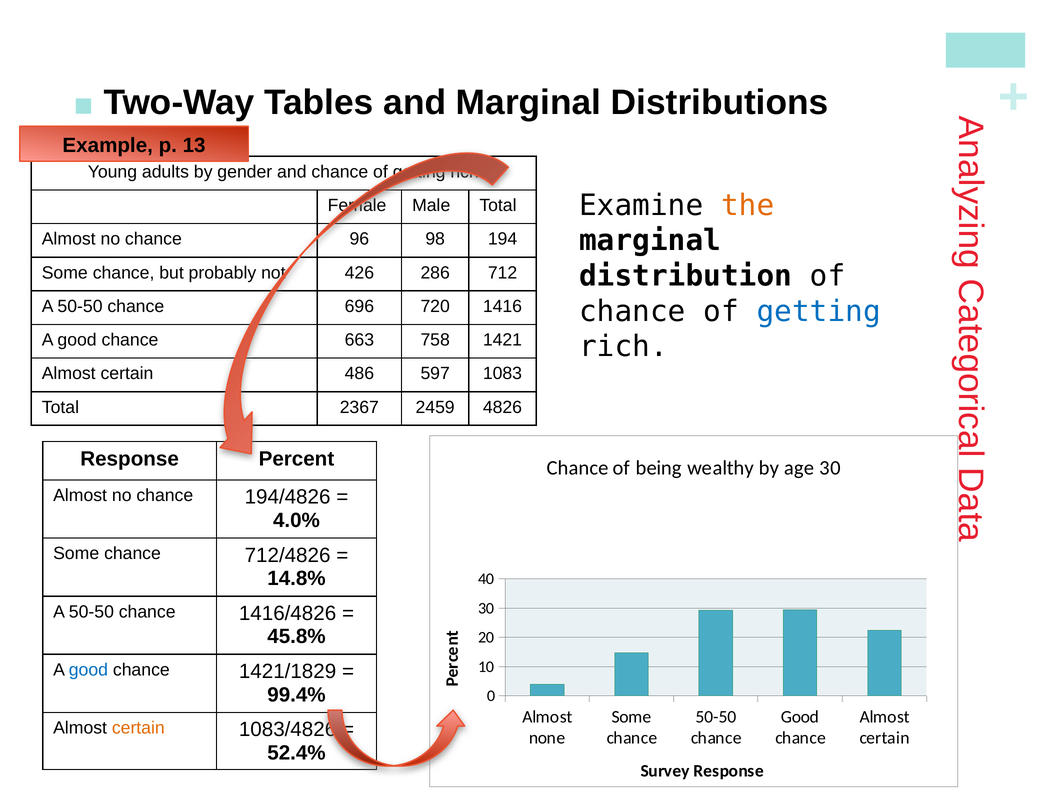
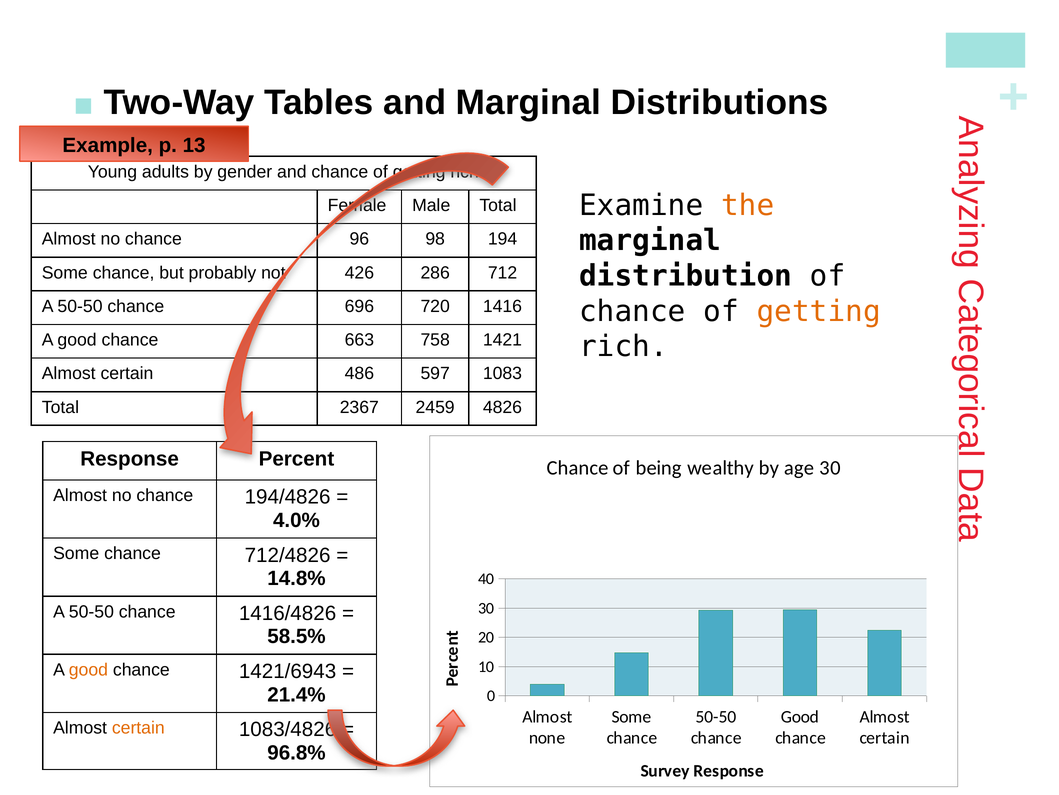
getting at (819, 311) colour: blue -> orange
45.8%: 45.8% -> 58.5%
good at (88, 669) colour: blue -> orange
1421/1829: 1421/1829 -> 1421/6943
99.4%: 99.4% -> 21.4%
52.4%: 52.4% -> 96.8%
